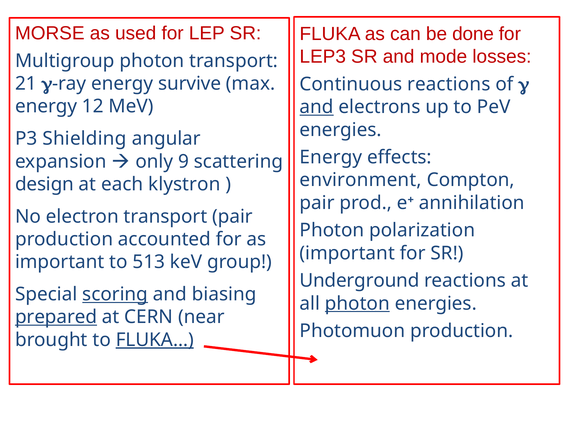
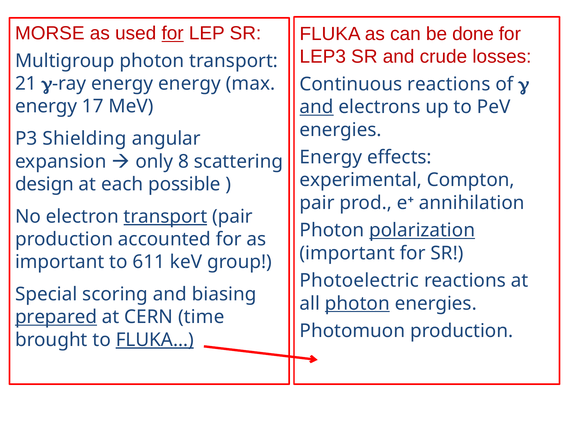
for at (173, 33) underline: none -> present
mode: mode -> crude
energy survive: survive -> energy
12: 12 -> 17
9: 9 -> 8
environment: environment -> experimental
klystron: klystron -> possible
transport at (165, 216) underline: none -> present
polarization underline: none -> present
513: 513 -> 611
Underground: Underground -> Photoelectric
scoring underline: present -> none
near: near -> time
